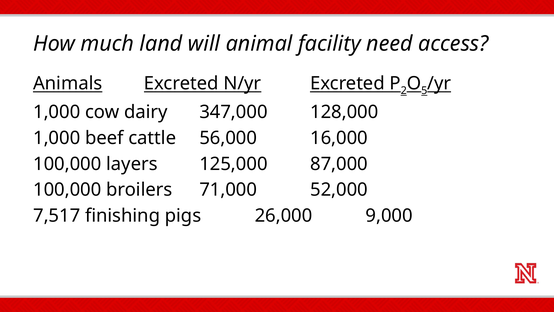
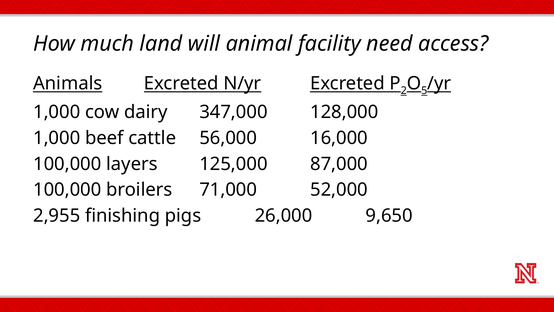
7,517: 7,517 -> 2,955
9,000: 9,000 -> 9,650
